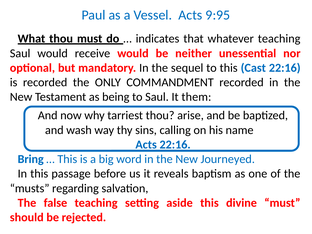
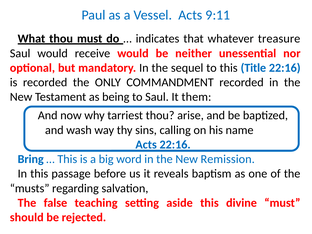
9:95: 9:95 -> 9:11
whatever teaching: teaching -> treasure
Cast: Cast -> Title
Journeyed: Journeyed -> Remission
